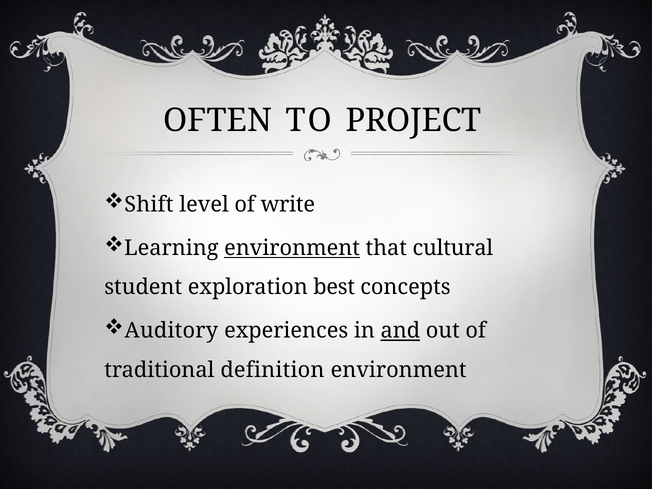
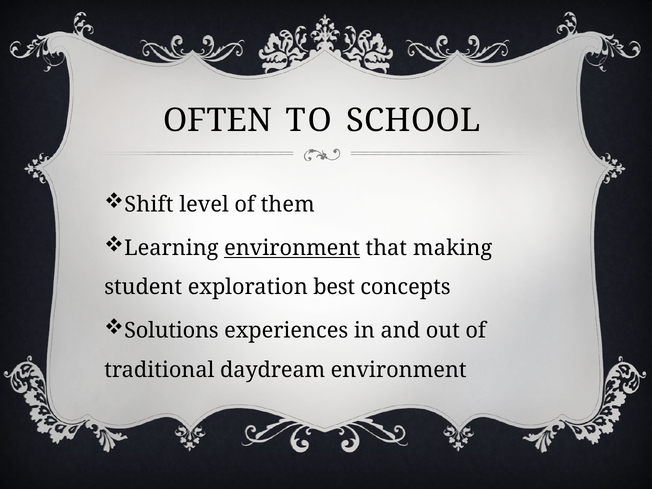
PROJECT: PROJECT -> SCHOOL
write: write -> them
cultural: cultural -> making
Auditory: Auditory -> Solutions
and underline: present -> none
definition: definition -> daydream
